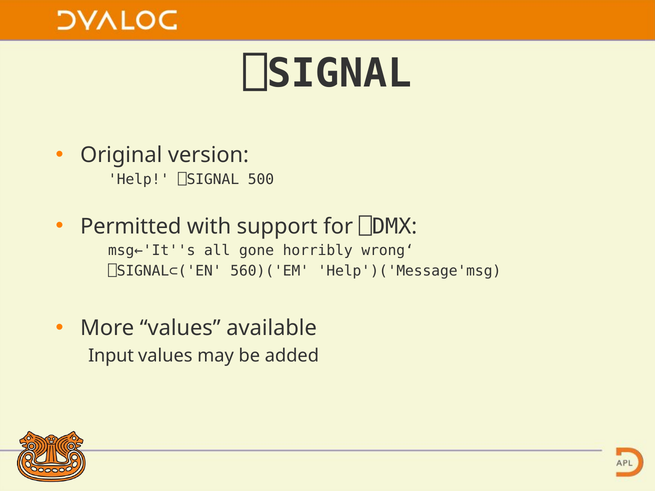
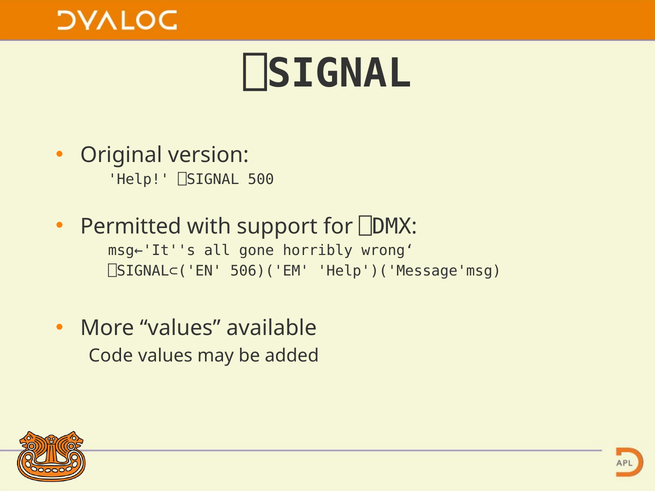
560)('EM: 560)('EM -> 506)('EM
Input: Input -> Code
